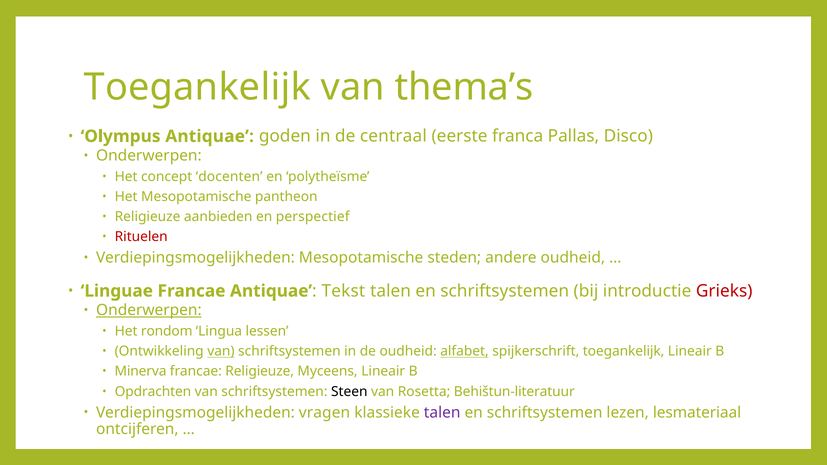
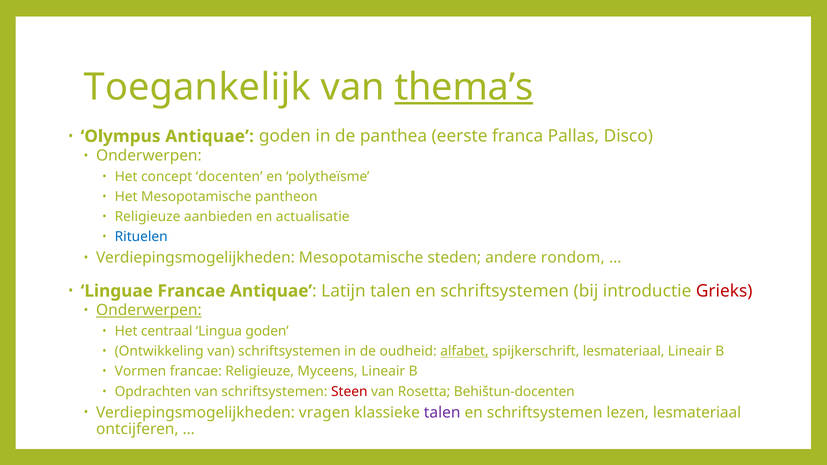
thema’s underline: none -> present
centraal: centraal -> panthea
perspectief: perspectief -> actualisatie
Rituelen colour: red -> blue
andere oudheid: oudheid -> rondom
Tekst: Tekst -> Latijn
rondom: rondom -> centraal
Lingua lessen: lessen -> goden
van at (221, 352) underline: present -> none
spijkerschrift toegankelijk: toegankelijk -> lesmateriaal
Minerva: Minerva -> Vormen
Steen colour: black -> red
Behištun-literatuur: Behištun-literatuur -> Behištun-docenten
